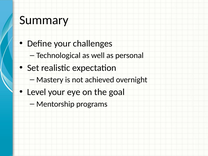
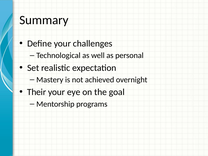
Level: Level -> Their
